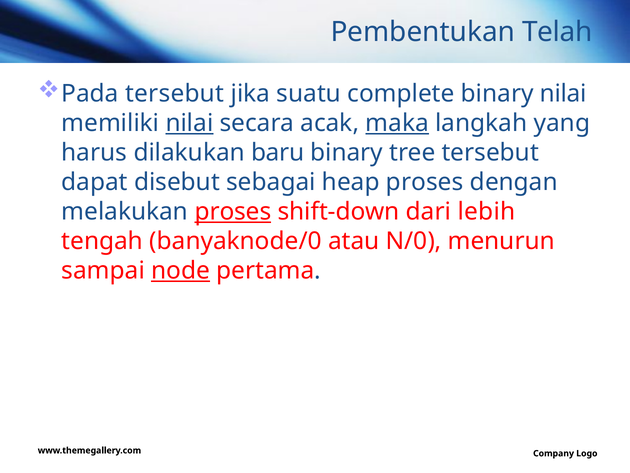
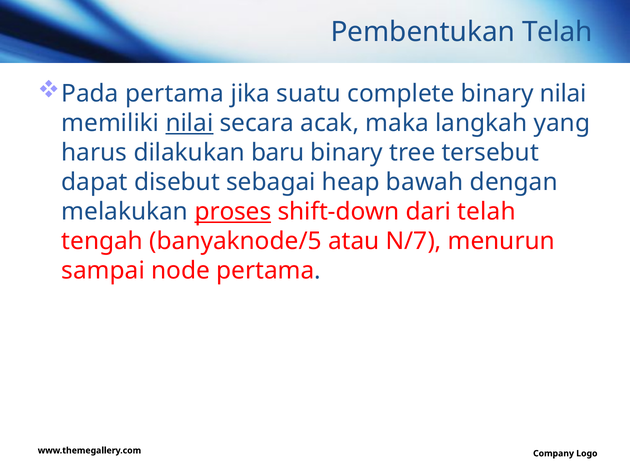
Pada tersebut: tersebut -> pertama
maka underline: present -> none
heap proses: proses -> bawah
dari lebih: lebih -> telah
banyaknode/0: banyaknode/0 -> banyaknode/5
N/0: N/0 -> N/7
node underline: present -> none
